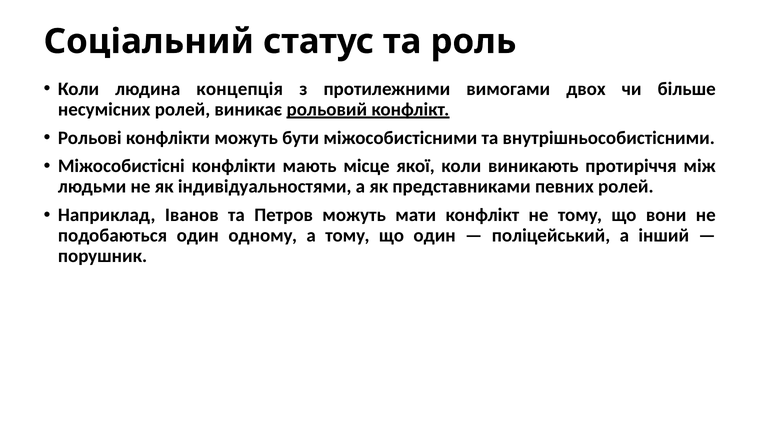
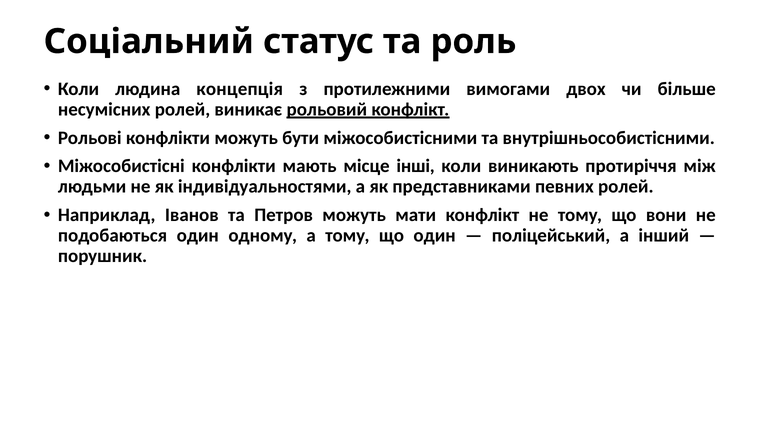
якої: якої -> інші
